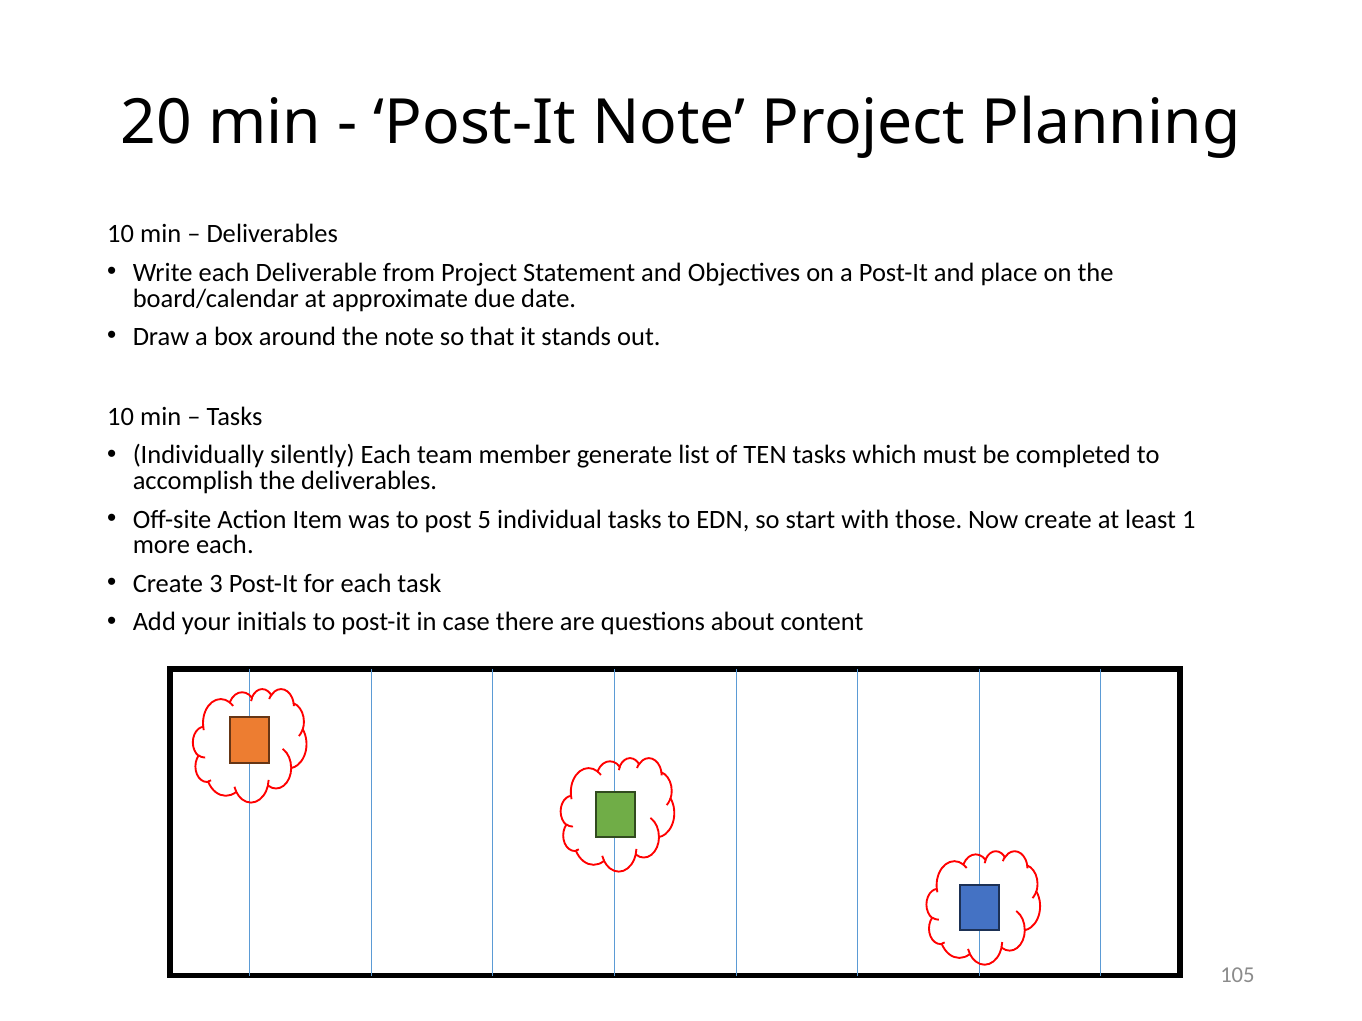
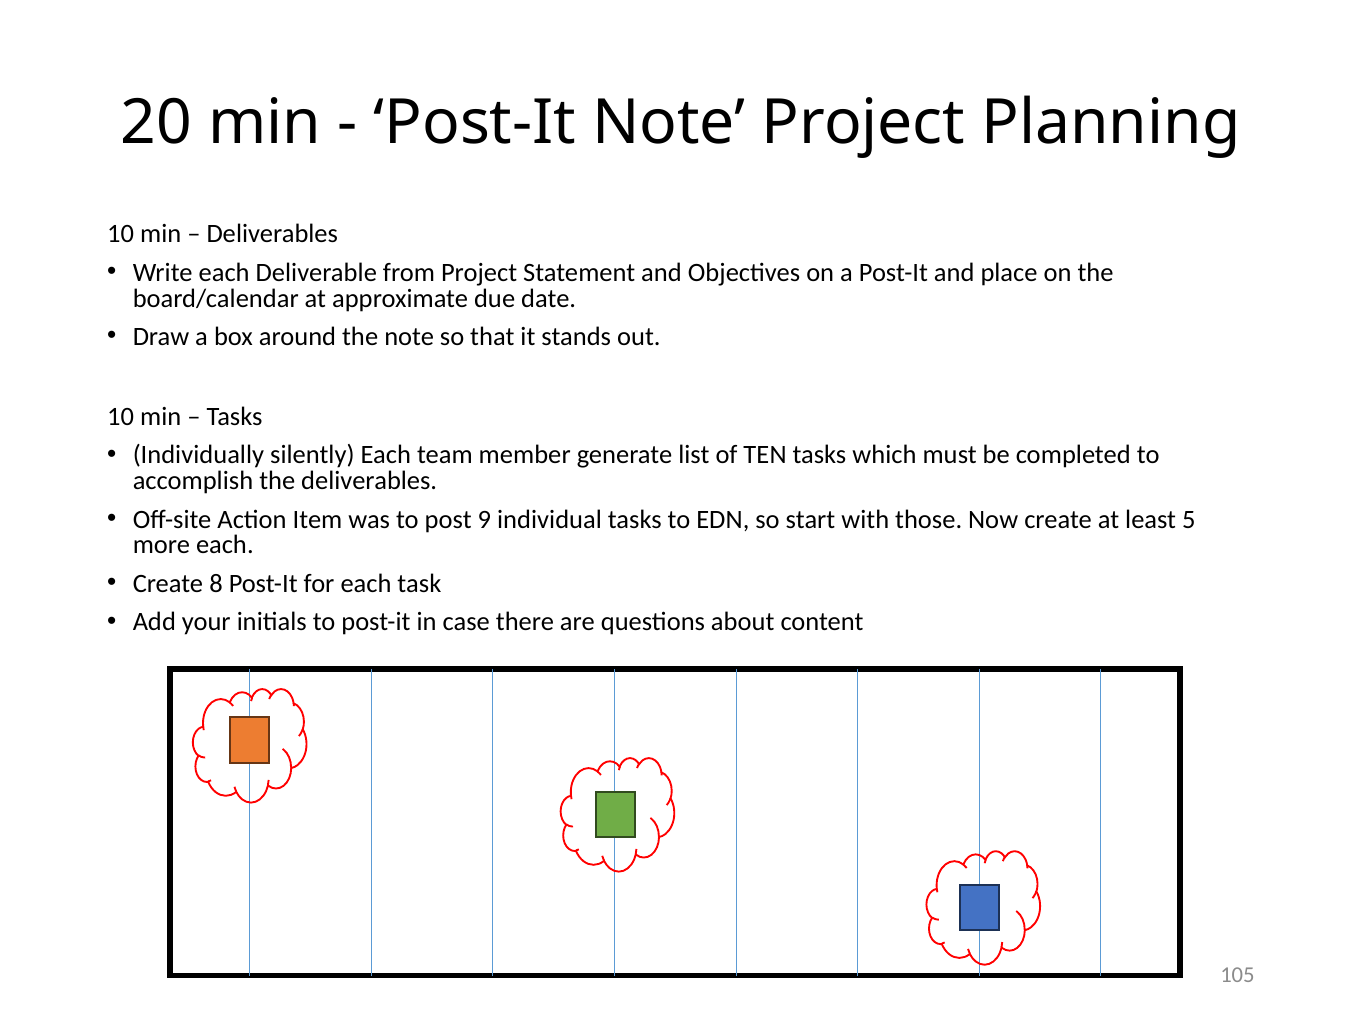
5: 5 -> 9
1: 1 -> 5
3: 3 -> 8
